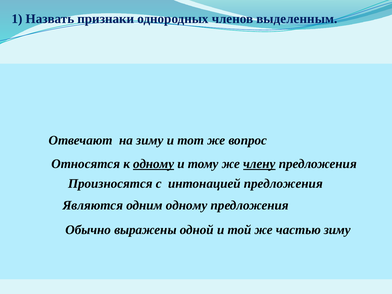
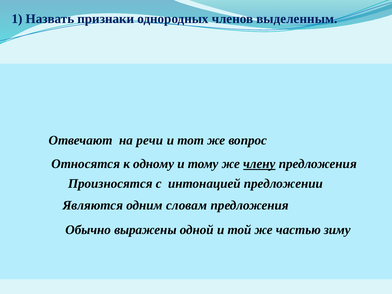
на зиму: зиму -> речи
одному at (154, 164) underline: present -> none
интонацией предложения: предложения -> предложении
одним одному: одному -> словам
